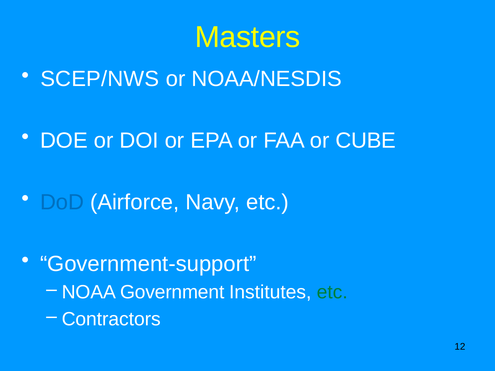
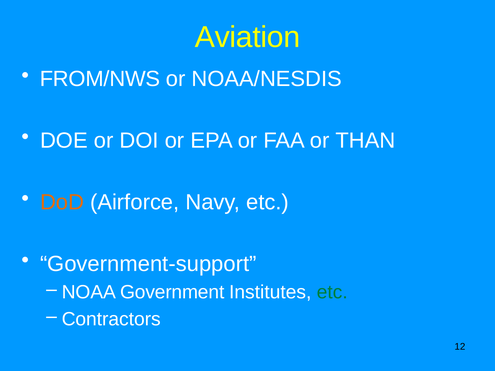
Masters: Masters -> Aviation
SCEP/NWS: SCEP/NWS -> FROM/NWS
CUBE: CUBE -> THAN
DoD colour: blue -> orange
